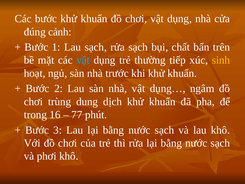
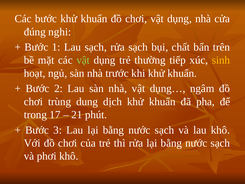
cảnh: cảnh -> nghi
vật at (83, 60) colour: light blue -> light green
16: 16 -> 17
77: 77 -> 21
